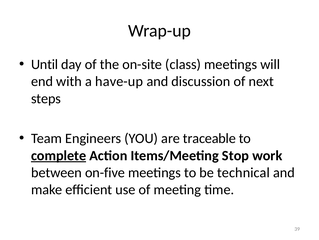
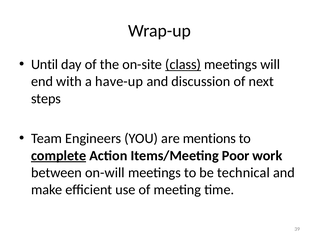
class underline: none -> present
traceable: traceable -> mentions
Stop: Stop -> Poor
on-five: on-five -> on-will
